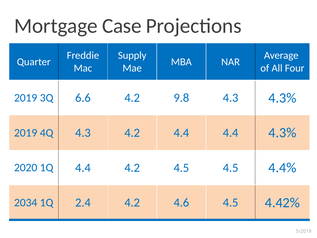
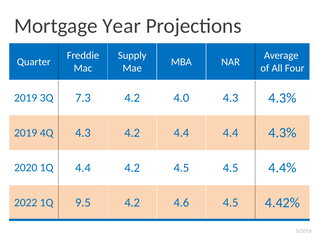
Case: Case -> Year
6.6: 6.6 -> 7.3
9.8: 9.8 -> 4.0
2034: 2034 -> 2022
2.4: 2.4 -> 9.5
